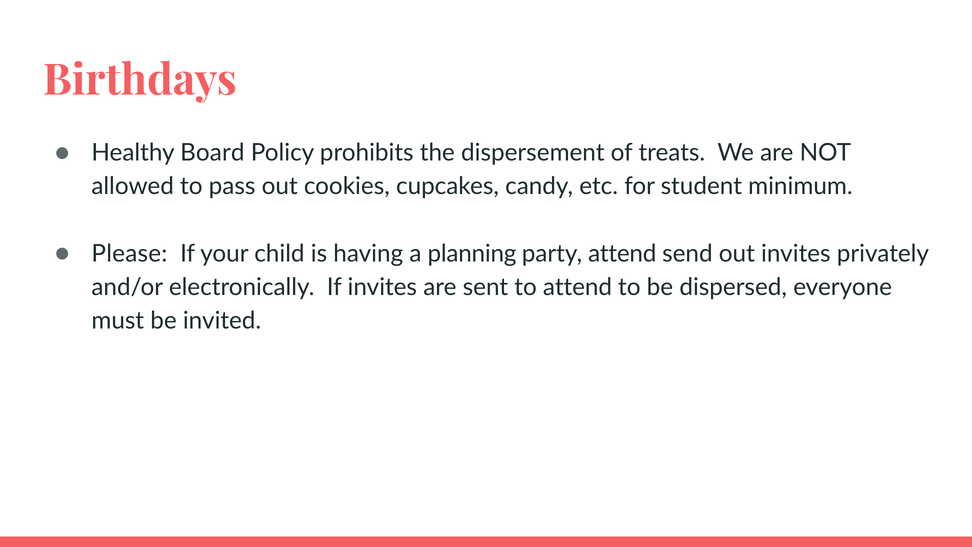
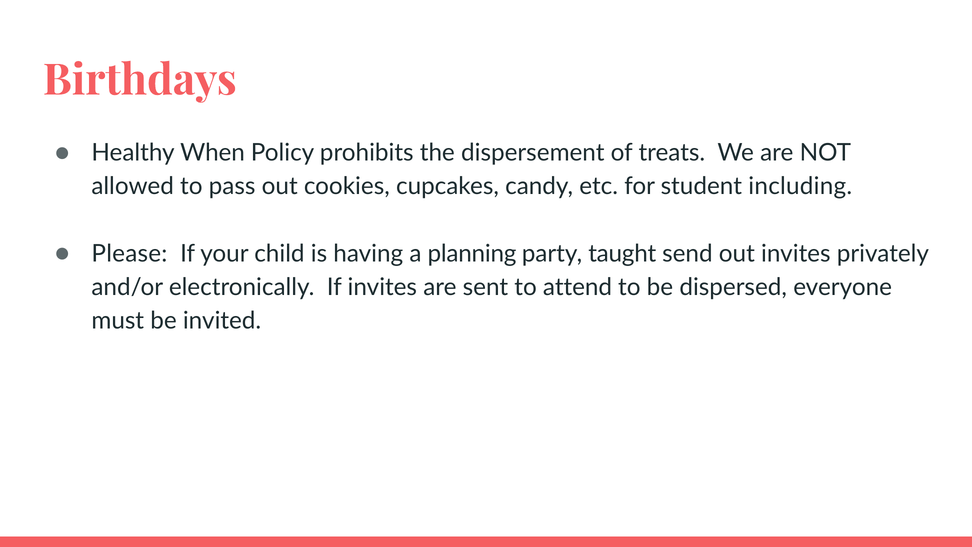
Board: Board -> When
minimum: minimum -> including
party attend: attend -> taught
